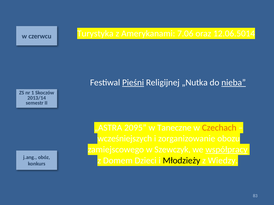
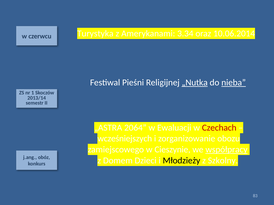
7.06: 7.06 -> 3.34
12.06.5014: 12.06.5014 -> 10.06.2014
Pieśni underline: present -> none
„Nutka underline: none -> present
2095: 2095 -> 2064
Taneczne: Taneczne -> Ewaluacji
Czechach colour: orange -> red
Szewczyk: Szewczyk -> Cieszynie
Wiedzy: Wiedzy -> Szkolny
